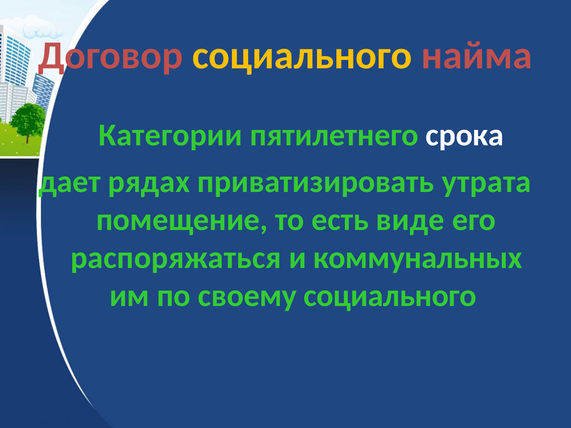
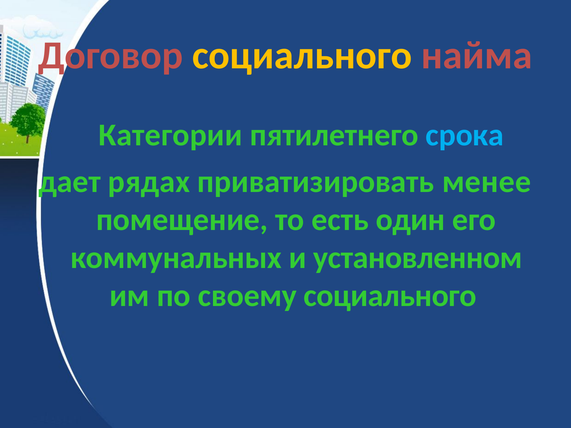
срока colour: white -> light blue
утрата: утрата -> менее
виде: виде -> один
распоряжаться: распоряжаться -> коммунальных
коммунальных: коммунальных -> установленном
